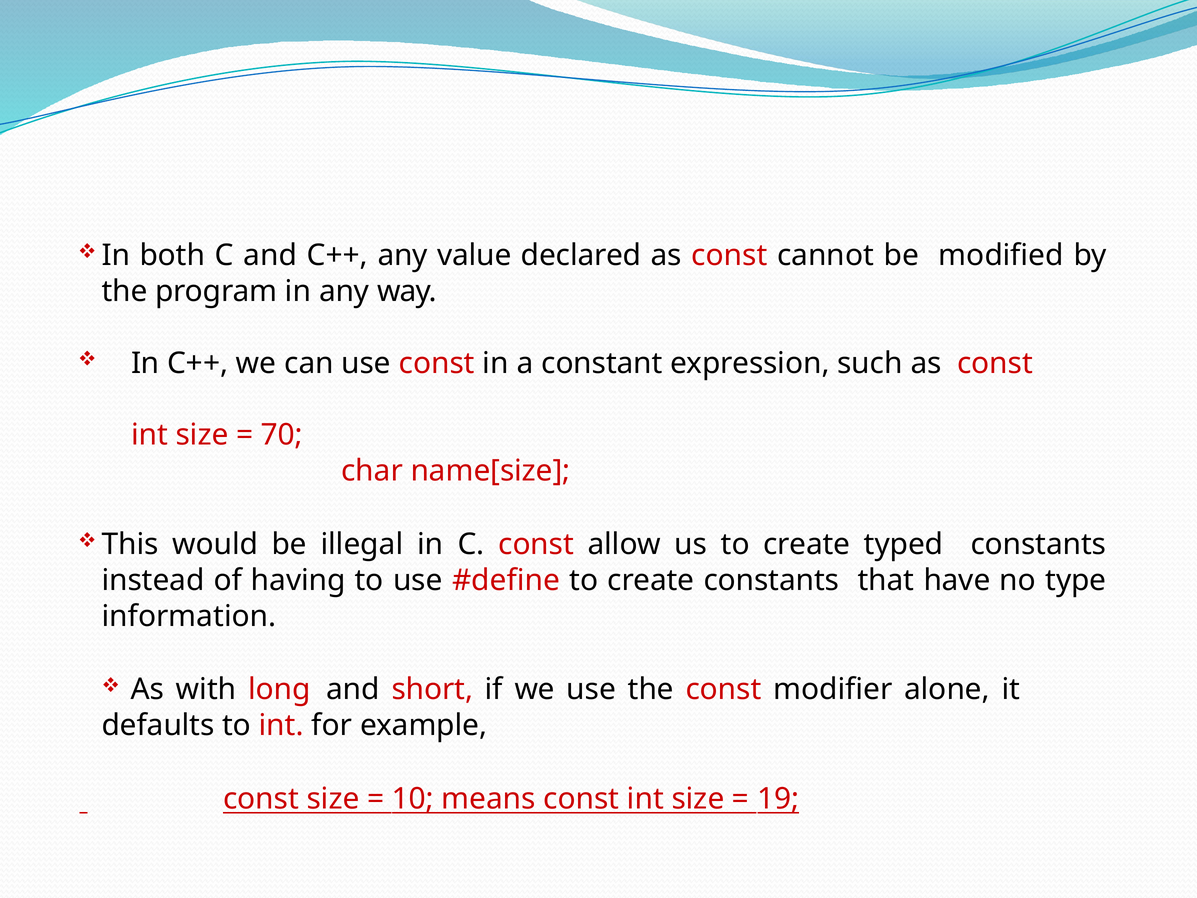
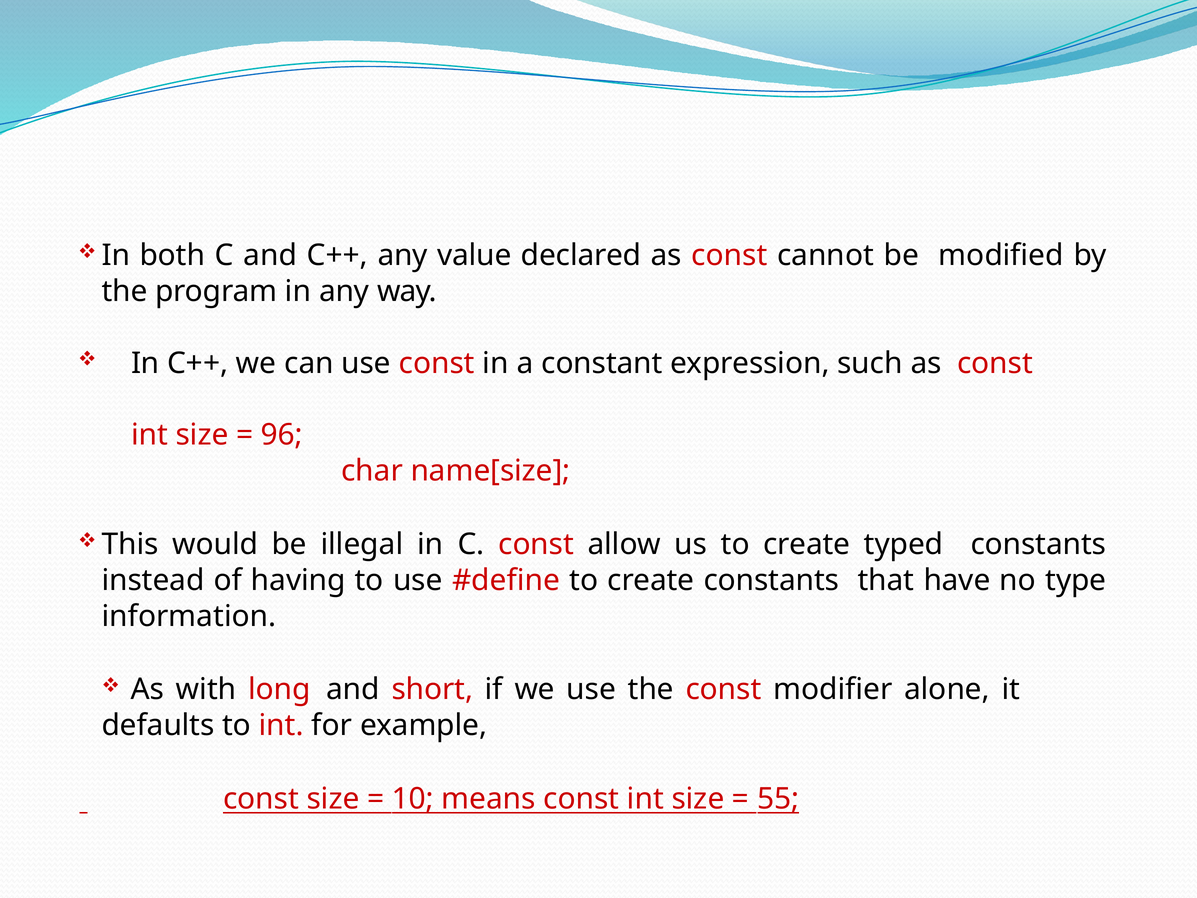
70: 70 -> 96
19: 19 -> 55
